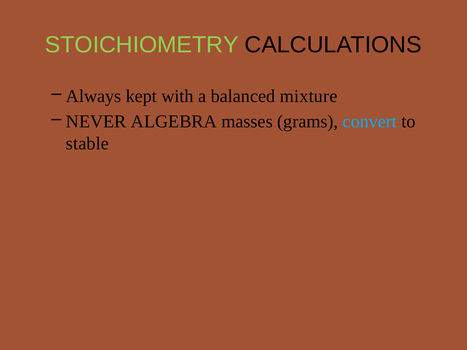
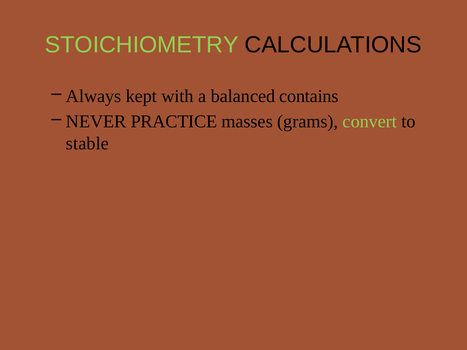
mixture: mixture -> contains
ALGEBRA: ALGEBRA -> PRACTICE
convert colour: light blue -> light green
